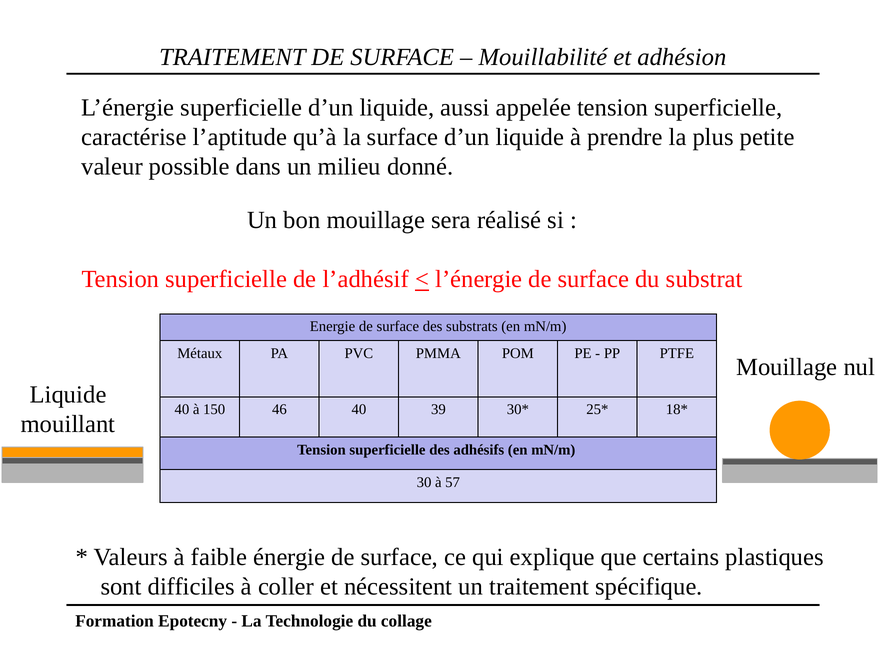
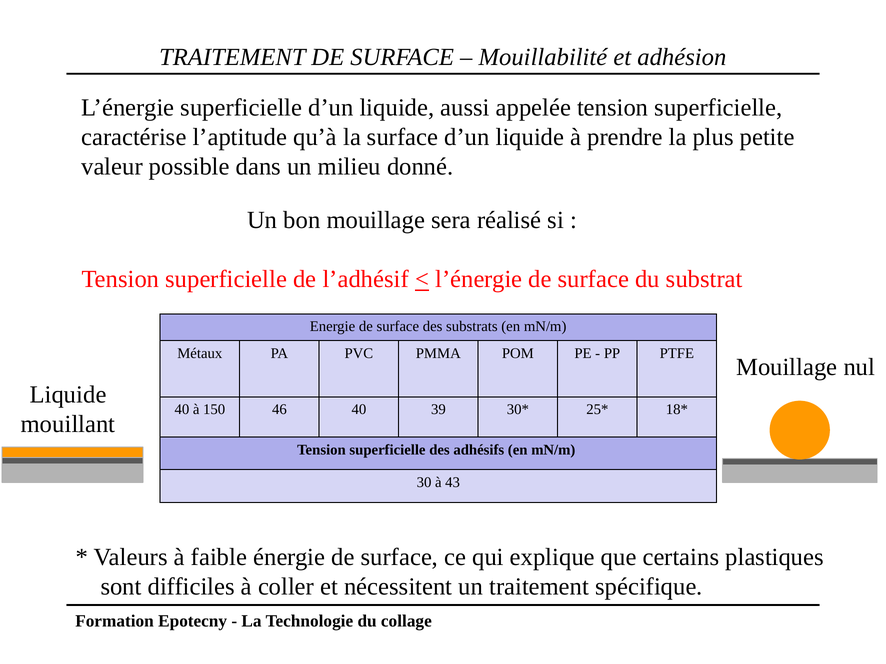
57: 57 -> 43
